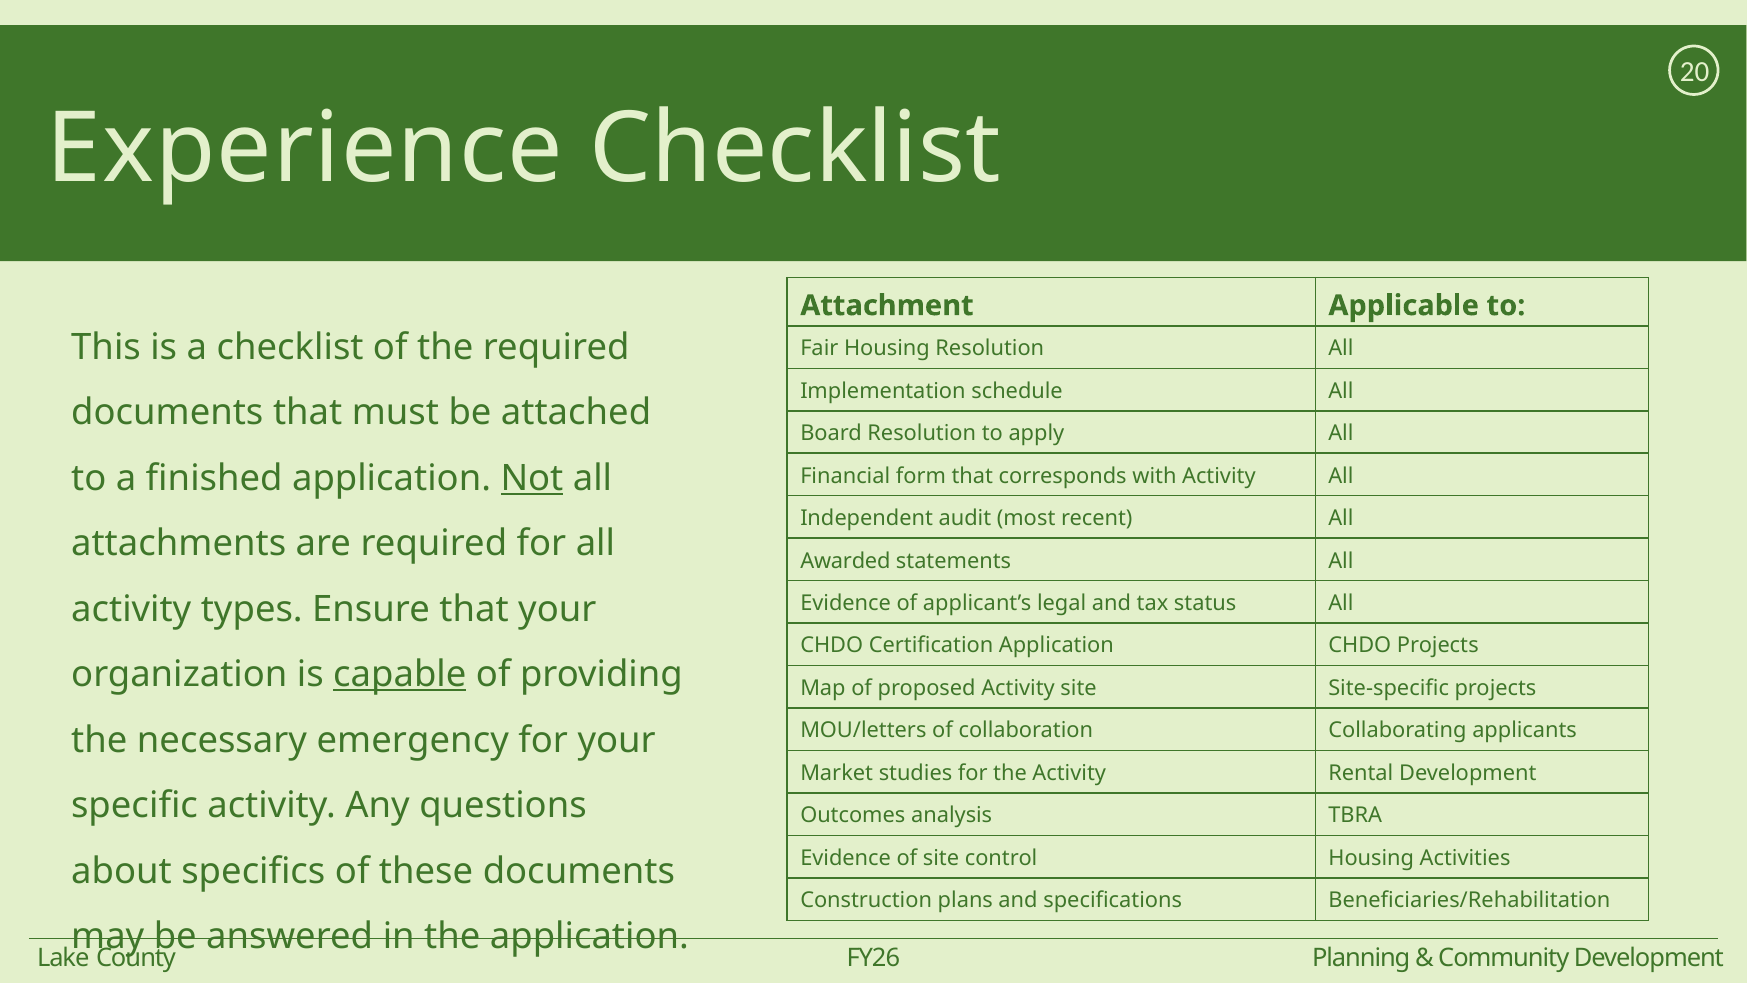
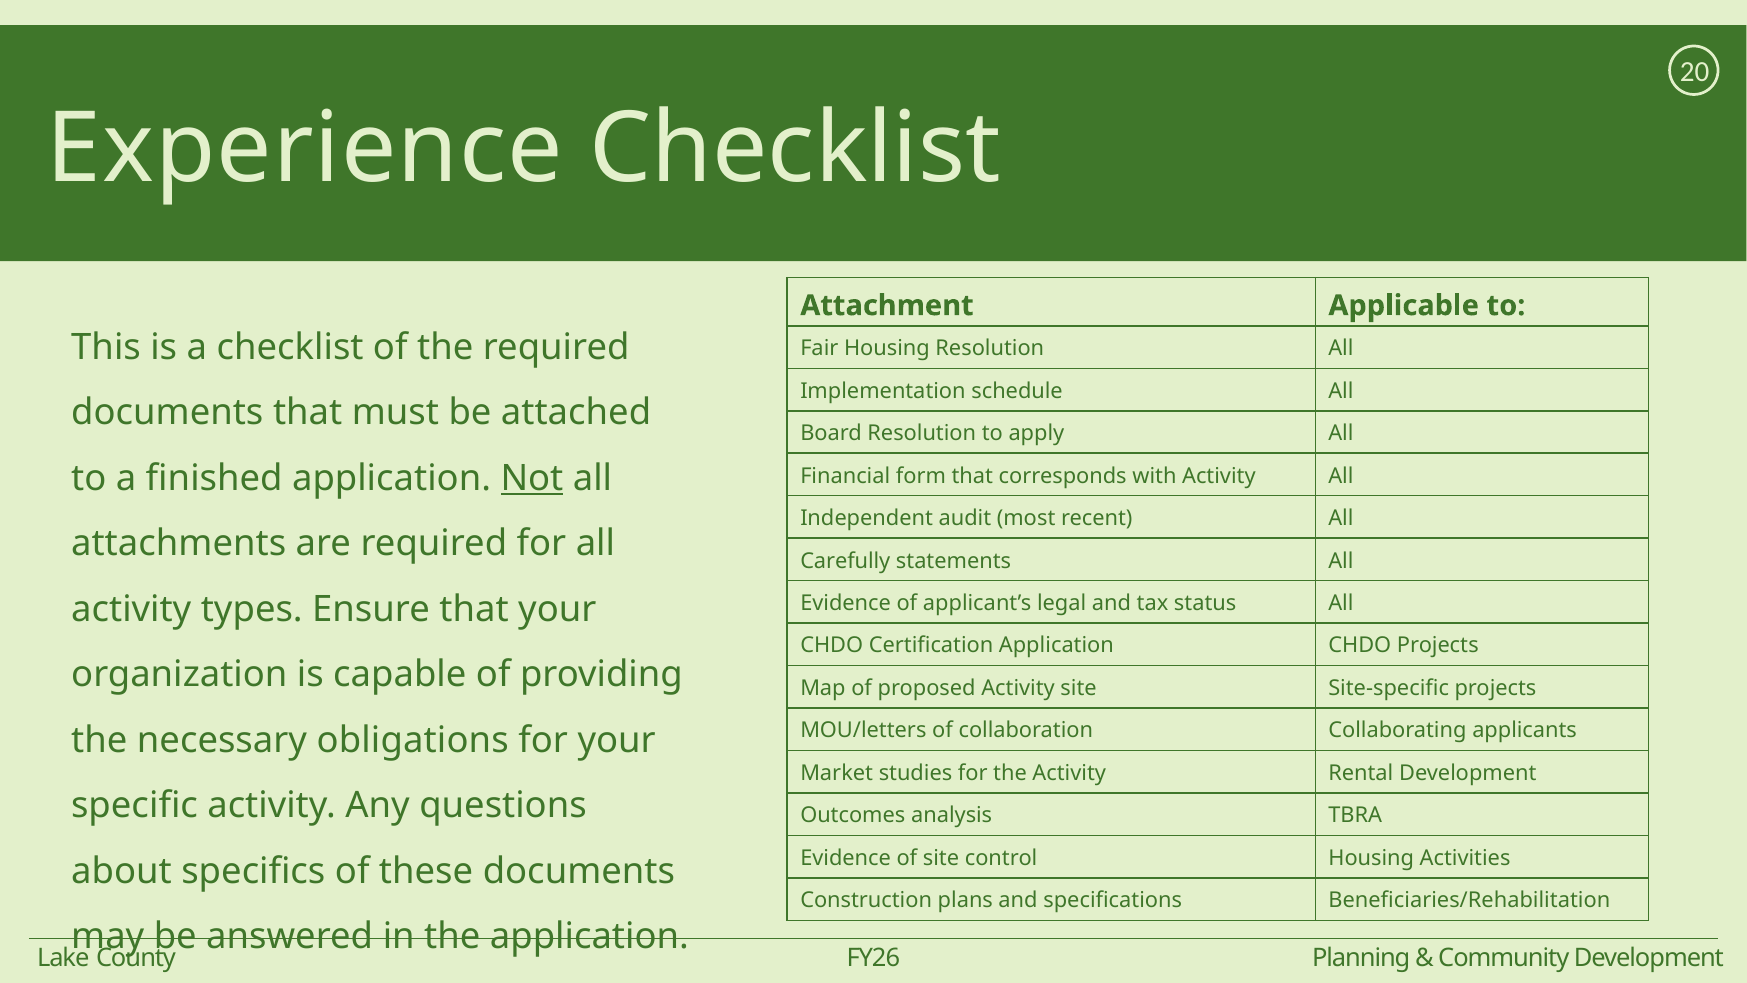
Awarded: Awarded -> Carefully
capable underline: present -> none
emergency: emergency -> obligations
